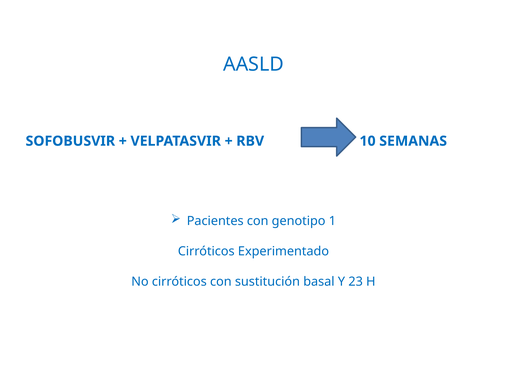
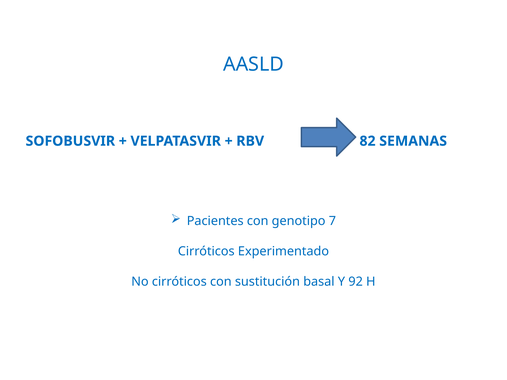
10: 10 -> 82
1: 1 -> 7
23: 23 -> 92
